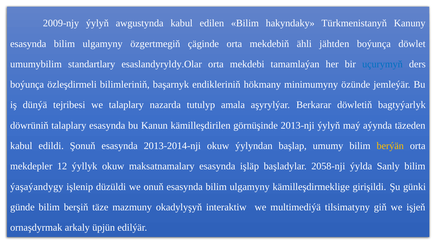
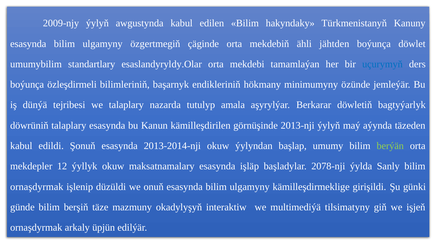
berýän colour: yellow -> light green
2058-nji: 2058-nji -> 2078-nji
ýaşaýandygy at (37, 187): ýaşaýandygy -> ornaşdyrmak
